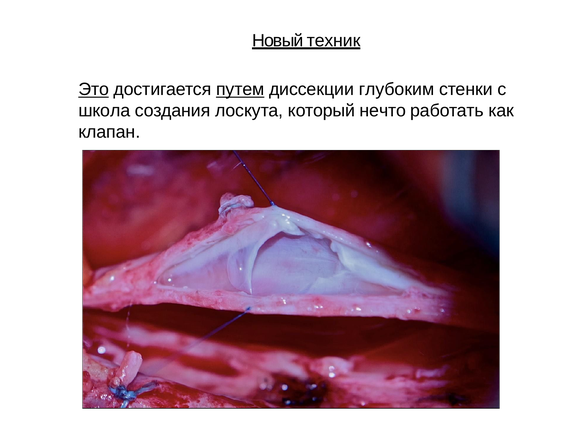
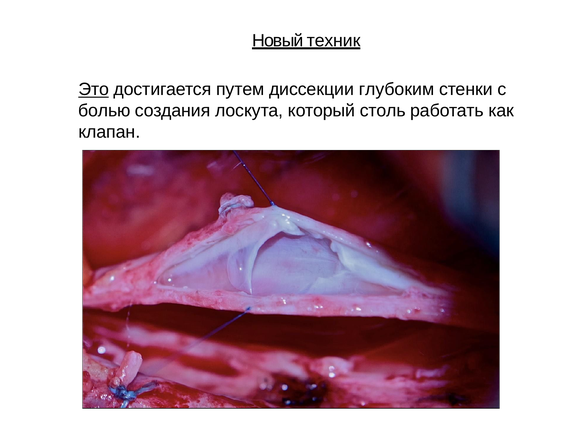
путем underline: present -> none
школа: школа -> болью
нечто: нечто -> столь
